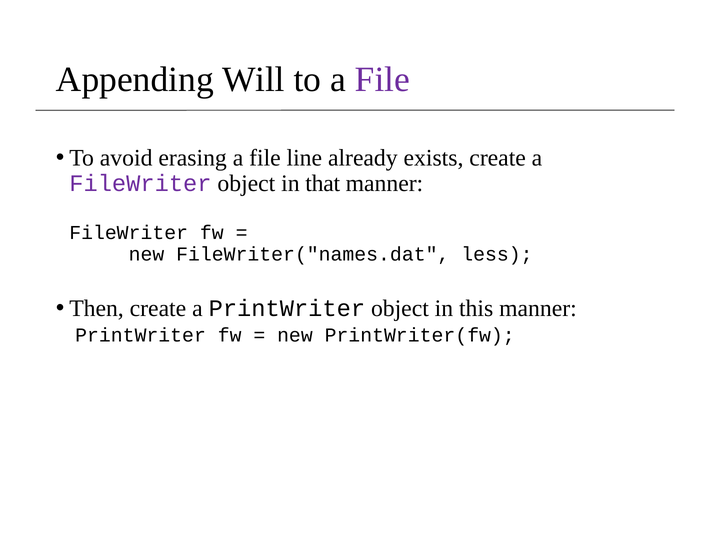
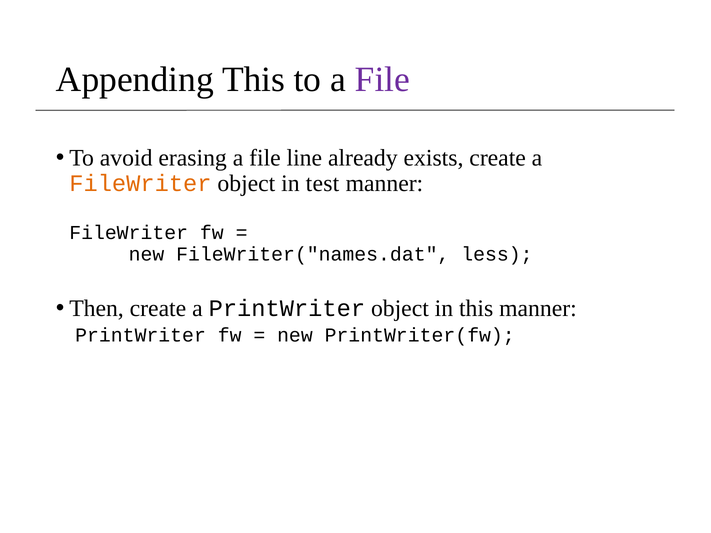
Appending Will: Will -> This
FileWriter at (140, 184) colour: purple -> orange
that: that -> test
